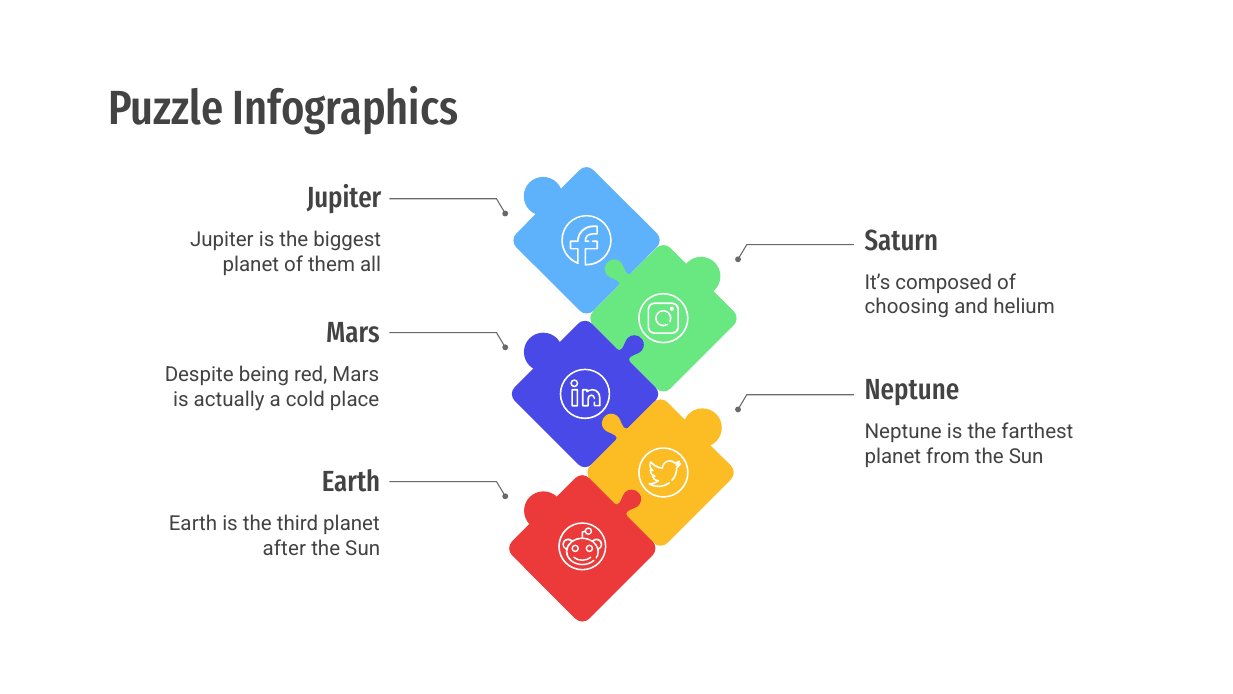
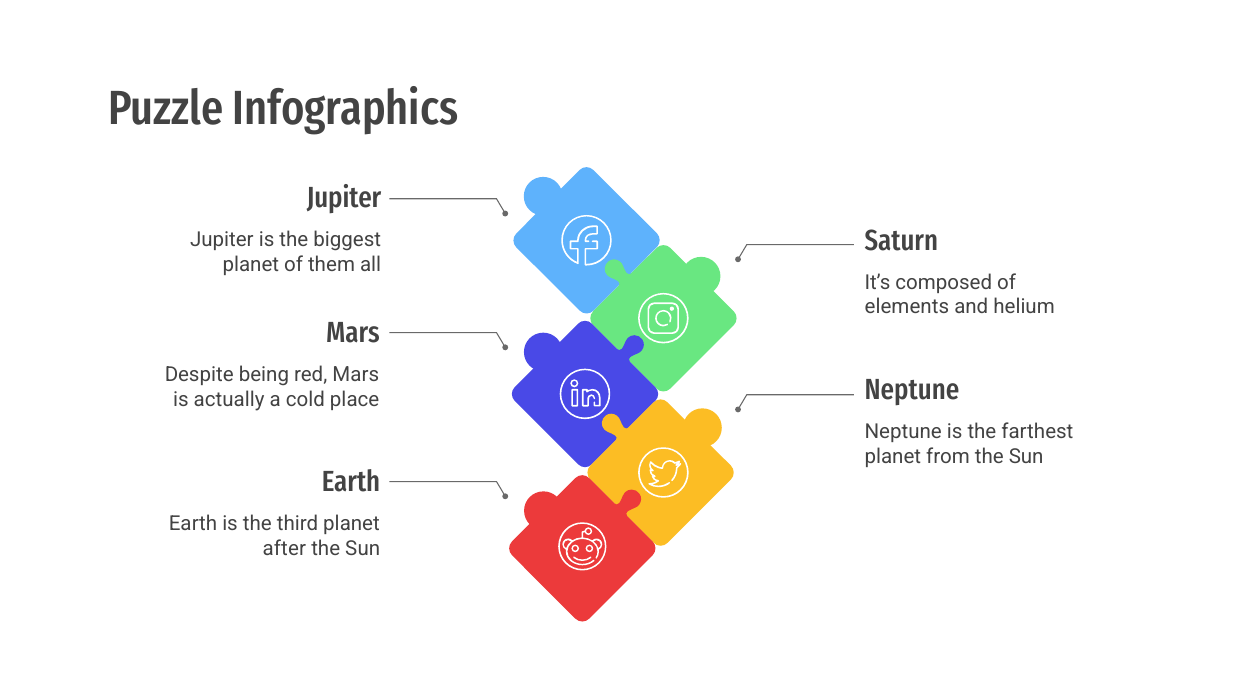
choosing: choosing -> elements
